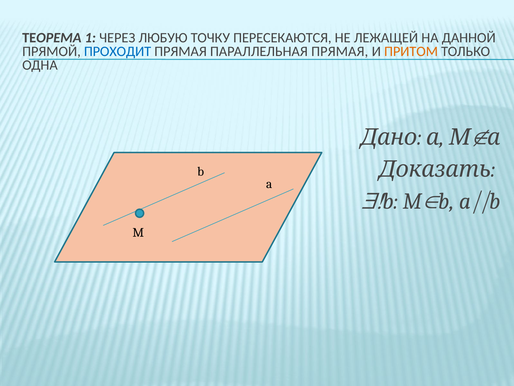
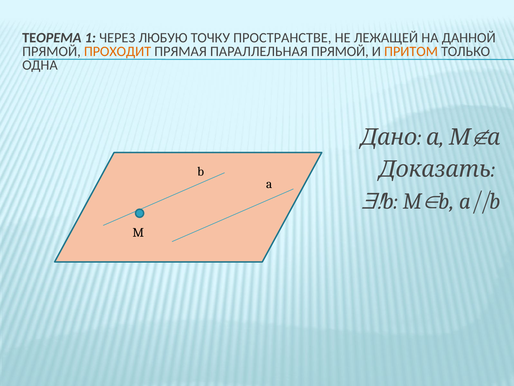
ПЕРЕСЕКАЮТСЯ: ПЕРЕСЕКАЮТСЯ -> ПРОСТРАНСТВЕ
ПРОХОДИТ colour: blue -> orange
ПАРАЛЛЕЛЬНАЯ ПРЯМАЯ: ПРЯМАЯ -> ПРЯМОЙ
